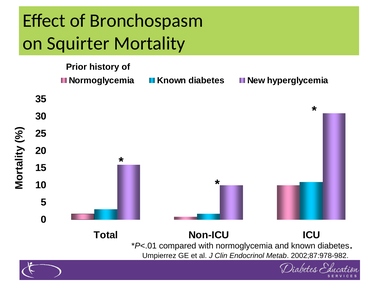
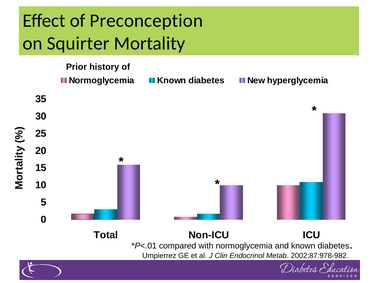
Bronchospasm: Bronchospasm -> Preconception
